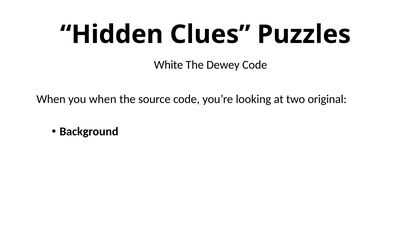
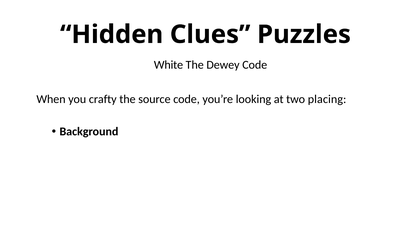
you when: when -> crafty
original: original -> placing
